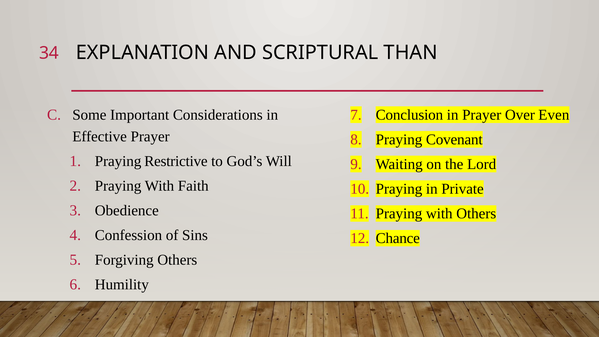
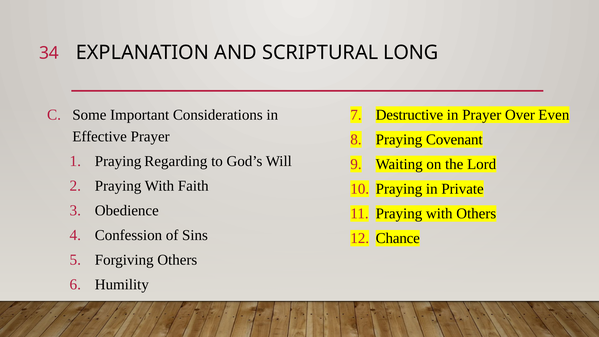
THAN: THAN -> LONG
Conclusion: Conclusion -> Destructive
Restrictive: Restrictive -> Regarding
